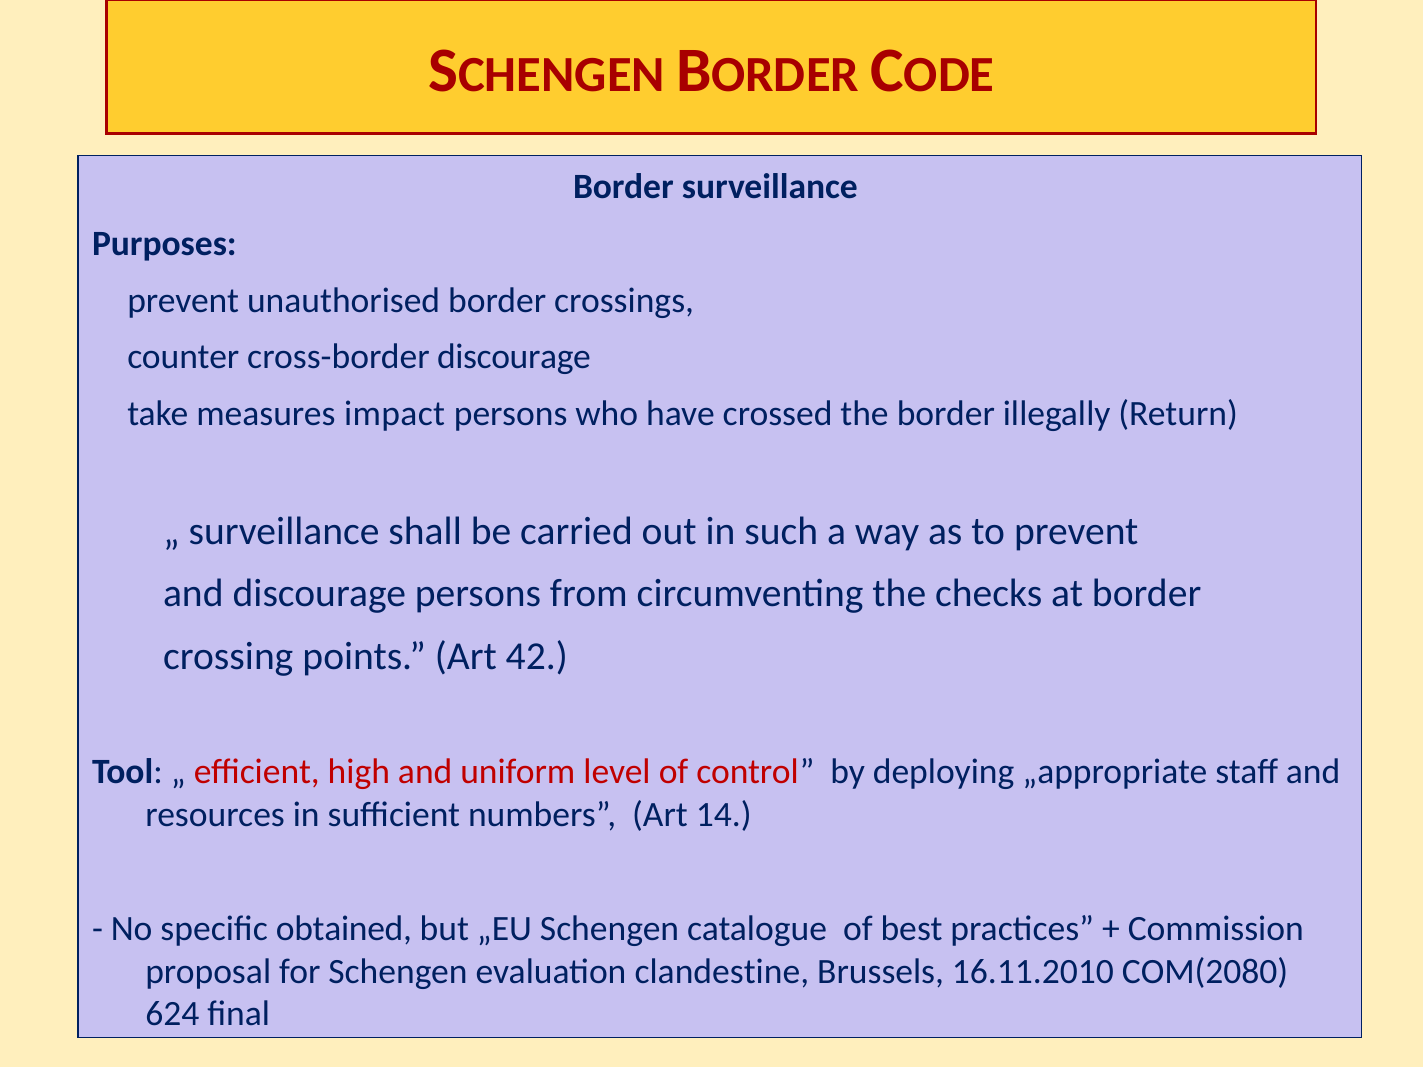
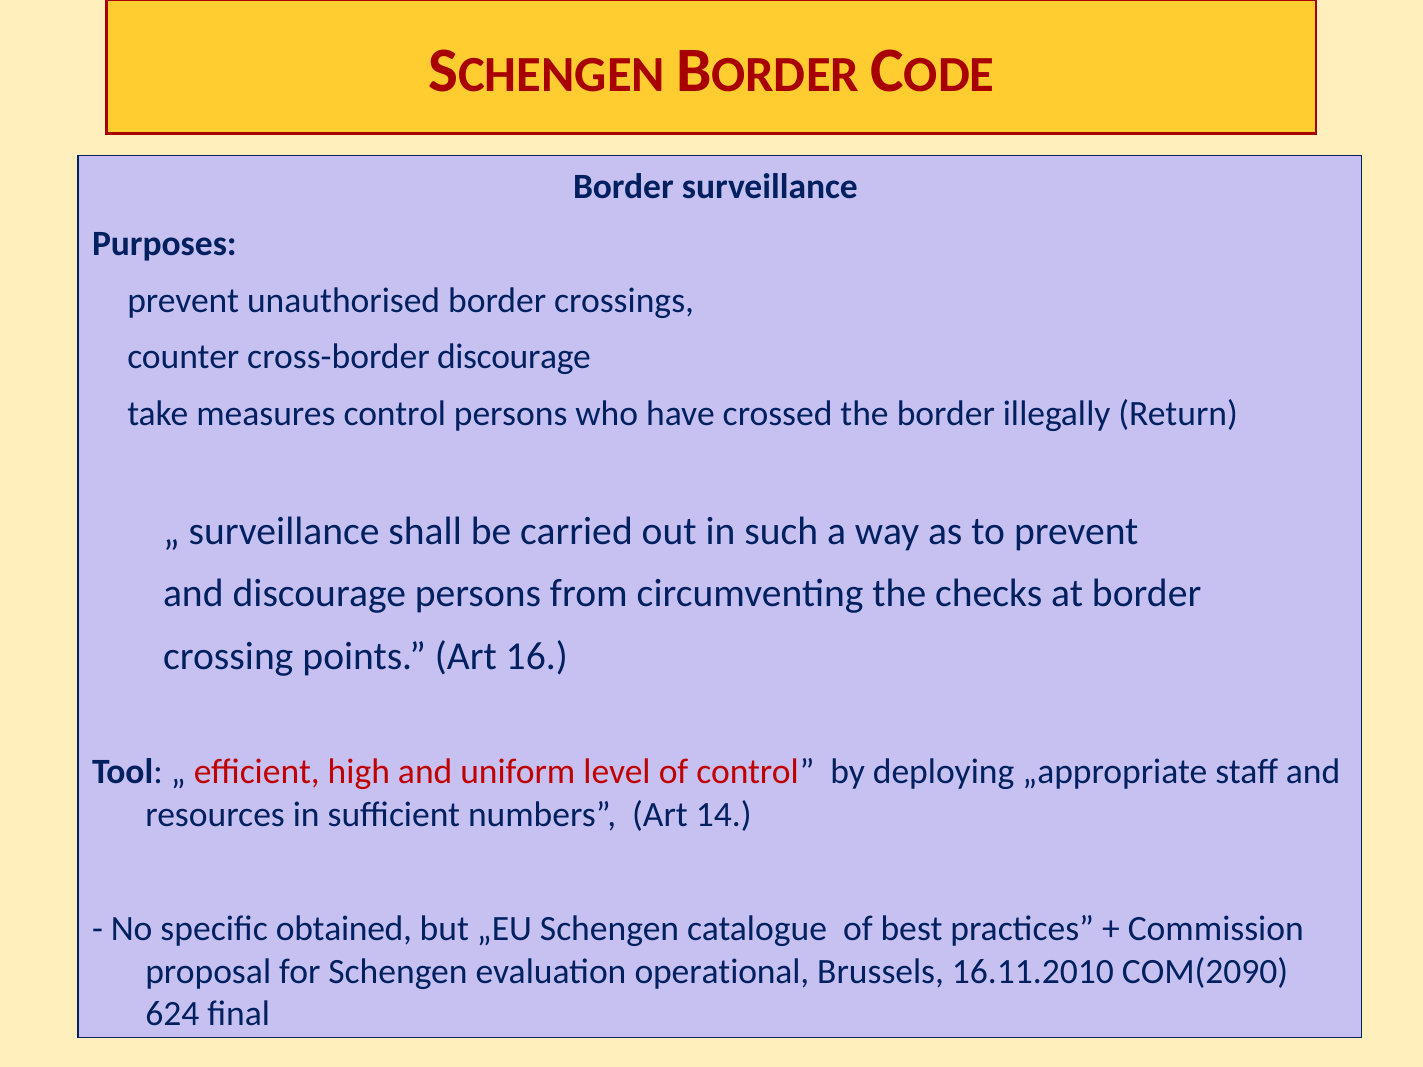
measures impact: impact -> control
42: 42 -> 16
clandestine: clandestine -> operational
COM(2080: COM(2080 -> COM(2090
